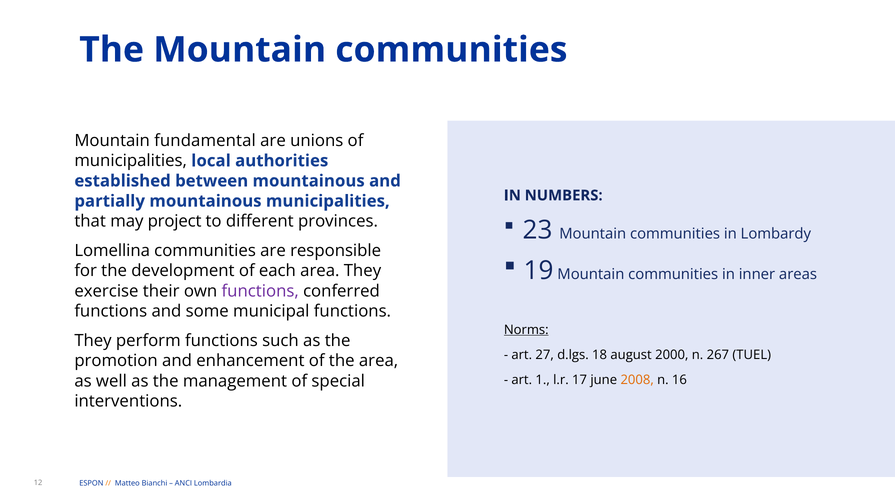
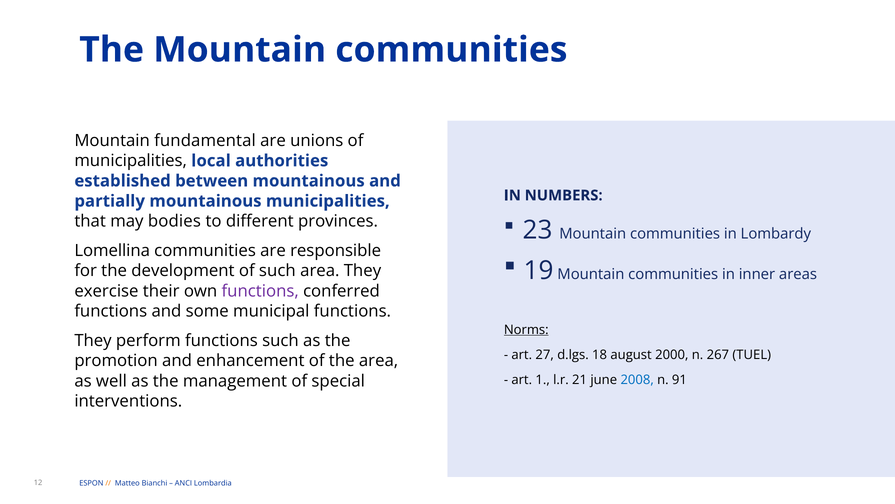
project: project -> bodies
of each: each -> such
17: 17 -> 21
2008 colour: orange -> blue
16: 16 -> 91
